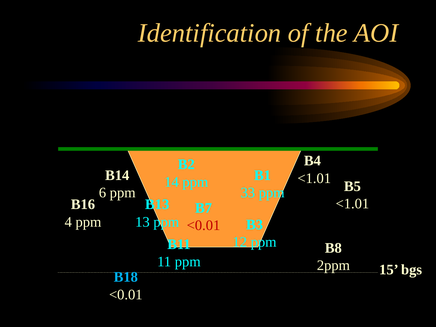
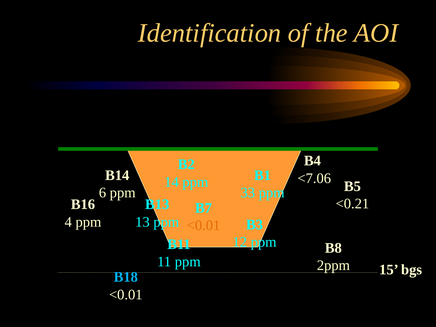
<1.01 at (314, 178): <1.01 -> <7.06
<1.01 at (352, 204): <1.01 -> <0.21
<0.01 at (203, 226) colour: red -> orange
